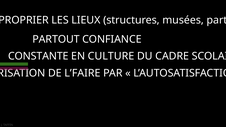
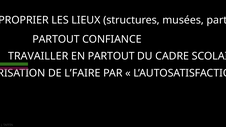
CONSTANTE: CONSTANTE -> TRAVAILLER
EN CULTURE: CULTURE -> PARTOUT
